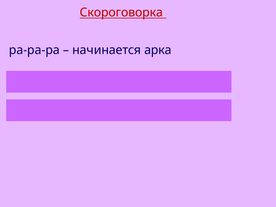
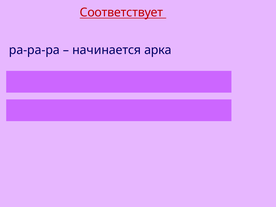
Скороговорка: Скороговорка -> Соответствует
